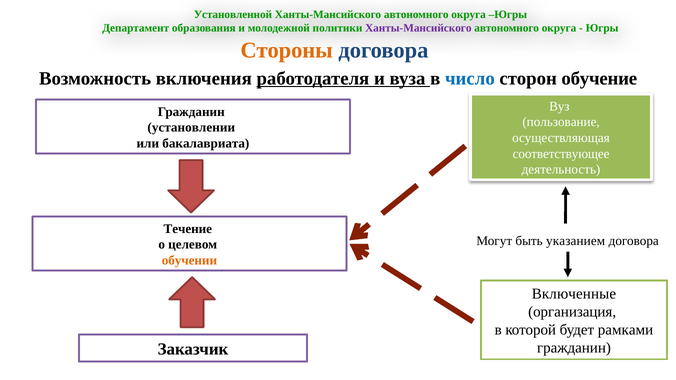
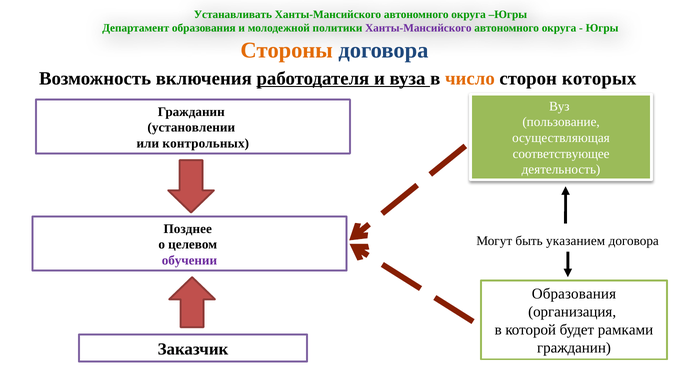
Установленной: Установленной -> Устанавливать
число colour: blue -> orange
обучение: обучение -> которых
бакалавриата: бакалавриата -> контрольных
Течение: Течение -> Позднее
обучении colour: orange -> purple
Включенные at (574, 294): Включенные -> Образования
